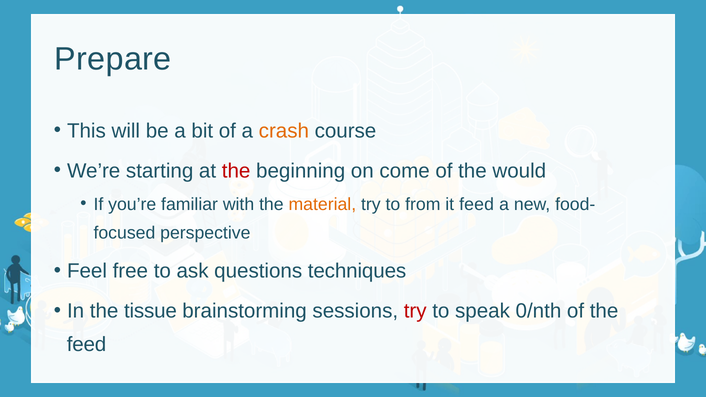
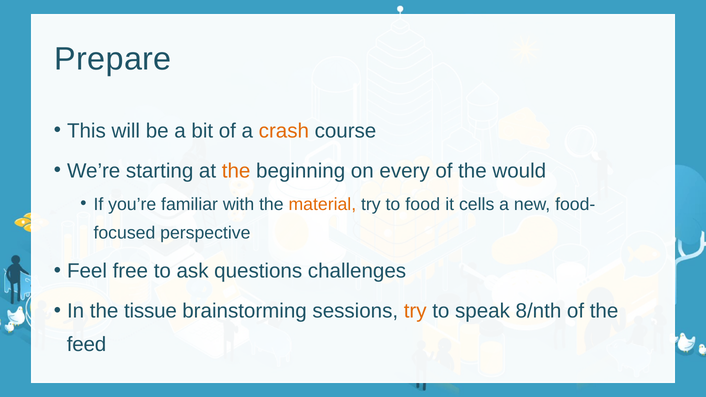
the at (236, 171) colour: red -> orange
come: come -> every
from: from -> food
it feed: feed -> cells
techniques: techniques -> challenges
try at (415, 311) colour: red -> orange
0/nth: 0/nth -> 8/nth
